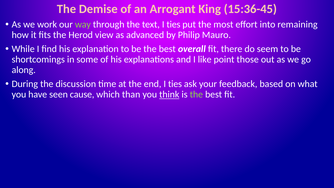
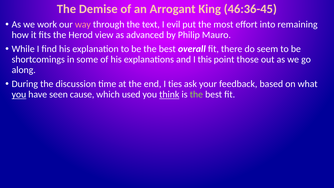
15:36-45: 15:36-45 -> 46:36-45
way colour: light green -> pink
text I ties: ties -> evil
like: like -> this
you at (19, 94) underline: none -> present
than: than -> used
